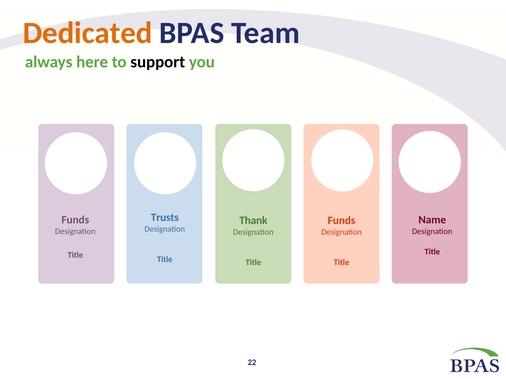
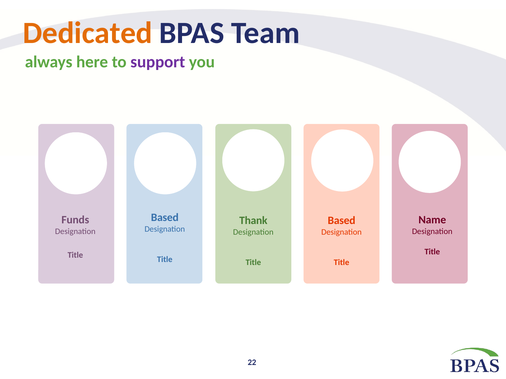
support colour: black -> purple
Trusts at (165, 218): Trusts -> Based
Funds at (342, 221): Funds -> Based
